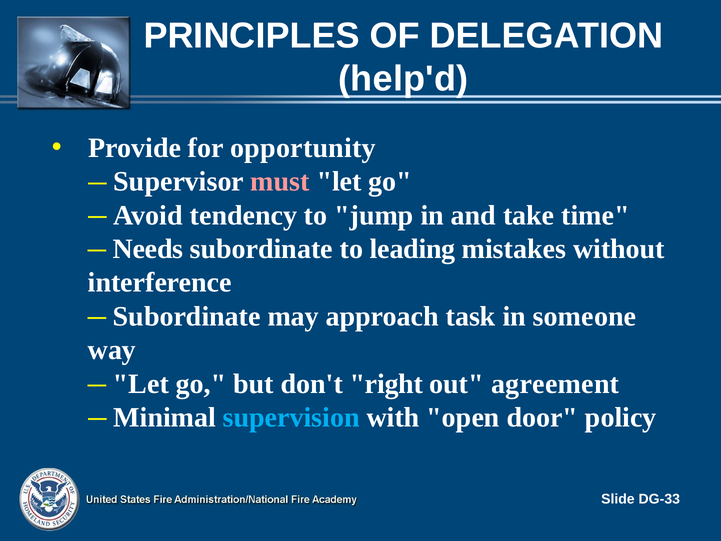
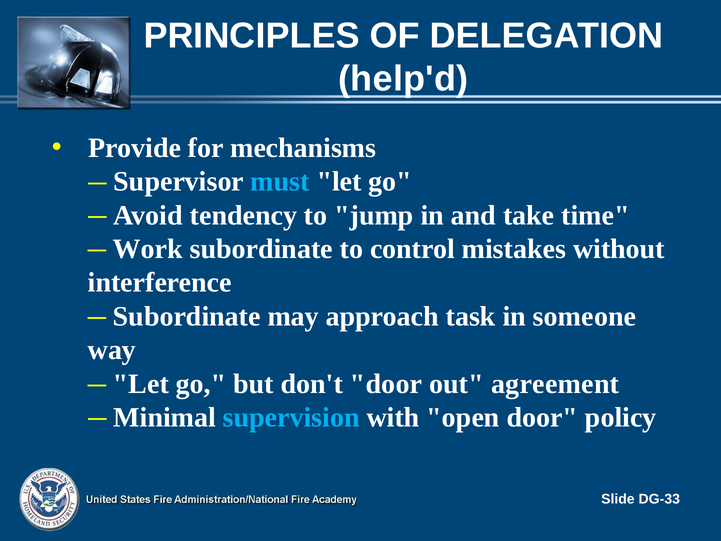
opportunity: opportunity -> mechanisms
must colour: pink -> light blue
Needs: Needs -> Work
leading: leading -> control
don't right: right -> door
